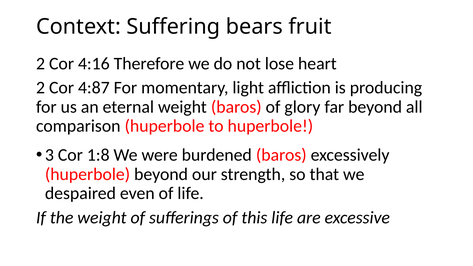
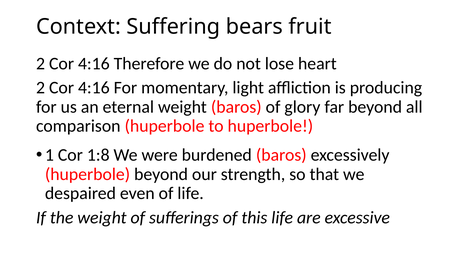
4:87 at (94, 88): 4:87 -> 4:16
3: 3 -> 1
